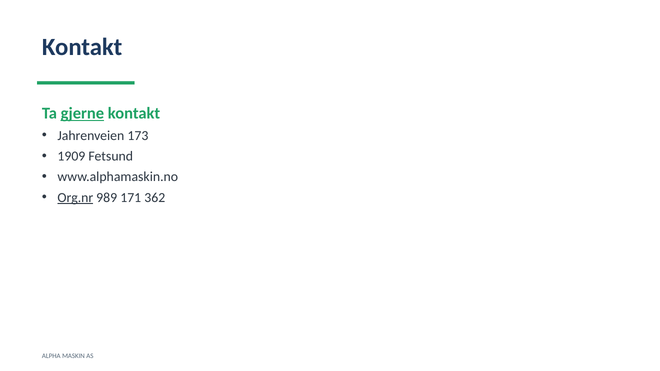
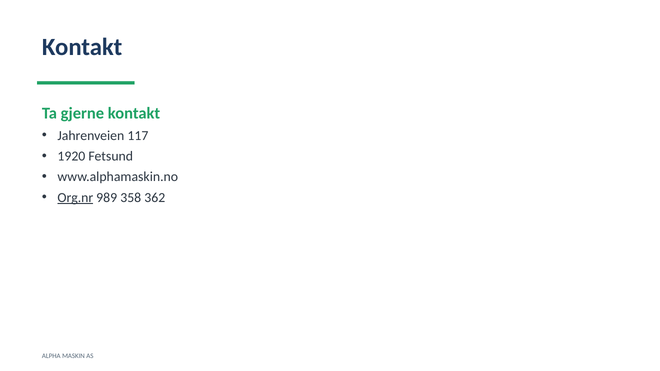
gjerne underline: present -> none
173: 173 -> 117
1909: 1909 -> 1920
171: 171 -> 358
